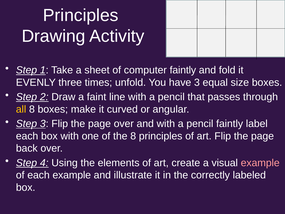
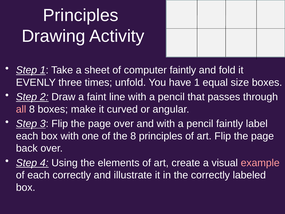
have 3: 3 -> 1
all colour: yellow -> pink
each example: example -> correctly
